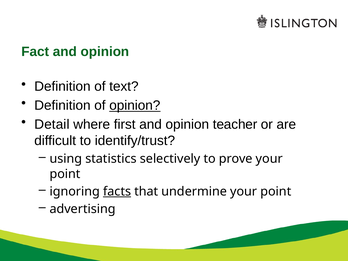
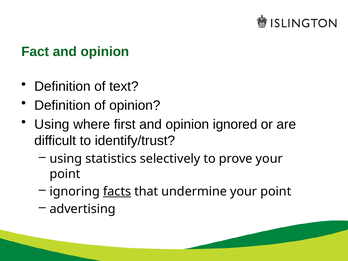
opinion at (135, 105) underline: present -> none
Detail at (52, 124): Detail -> Using
teacher: teacher -> ignored
